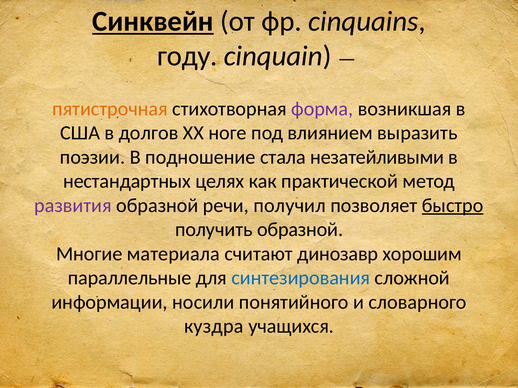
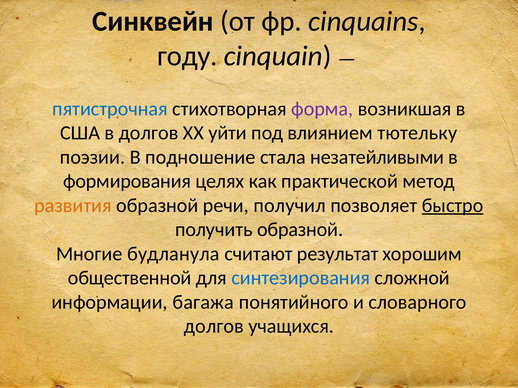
Синквейн underline: present -> none
пятистрочная colour: orange -> blue
ноге: ноге -> уйти
выразить: выразить -> тютельку
нестандартных: нестандартных -> формирования
развития colour: purple -> orange
материала: материала -> будланула
динозавр: динозавр -> результат
параллельные: параллельные -> общественной
носили: носили -> багажа
куздра at (214, 327): куздра -> долгов
